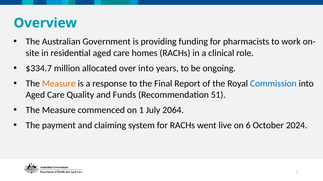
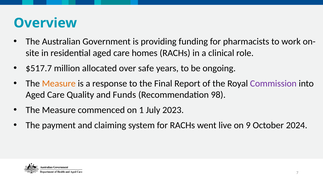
$334.7: $334.7 -> $517.7
over into: into -> safe
Commission colour: blue -> purple
51: 51 -> 98
2064: 2064 -> 2023
6: 6 -> 9
